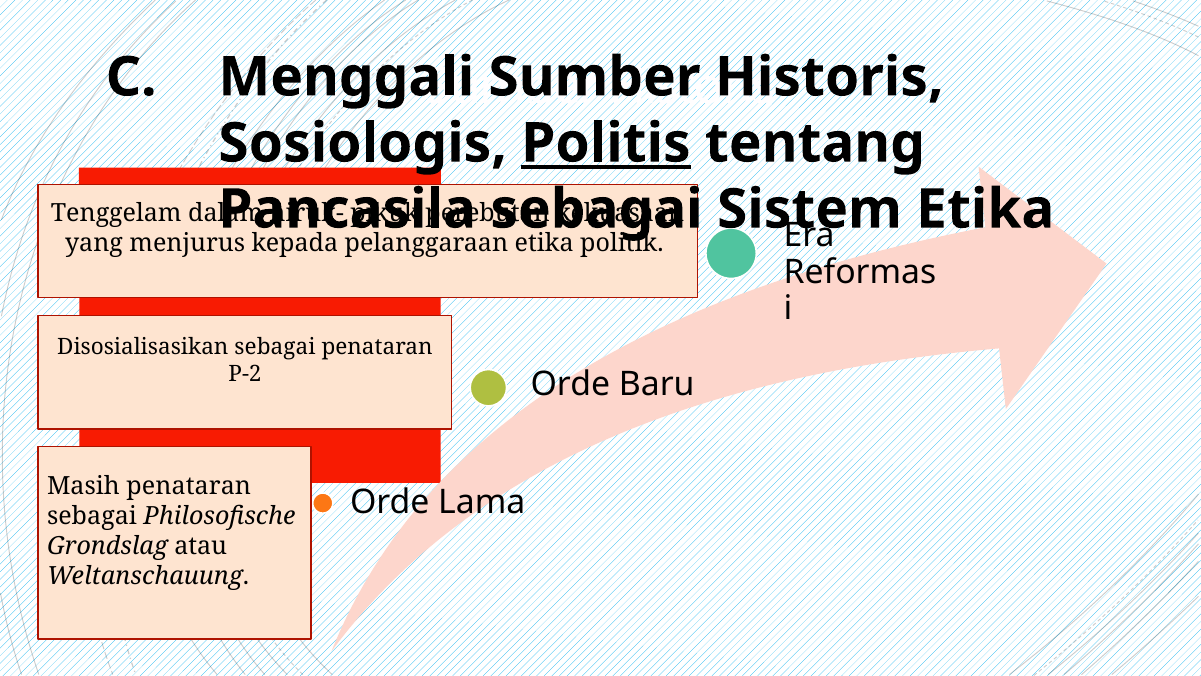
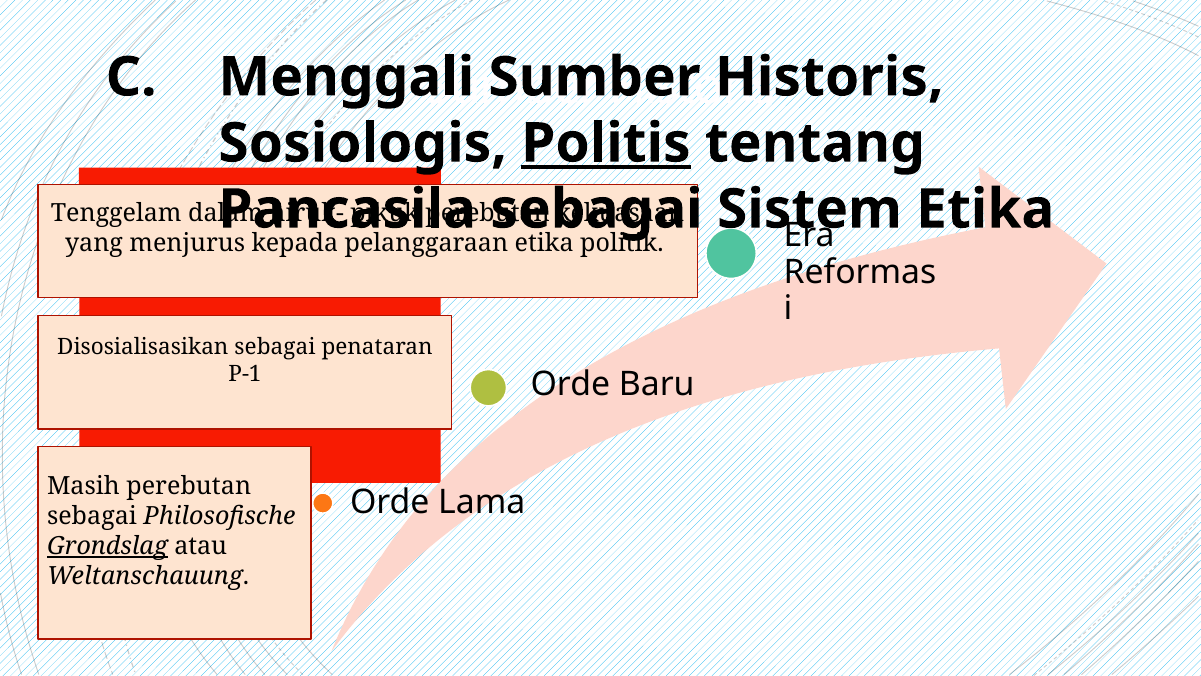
P-2: P-2 -> P-1
Masih penataran: penataran -> perebutan
Grondslag underline: none -> present
